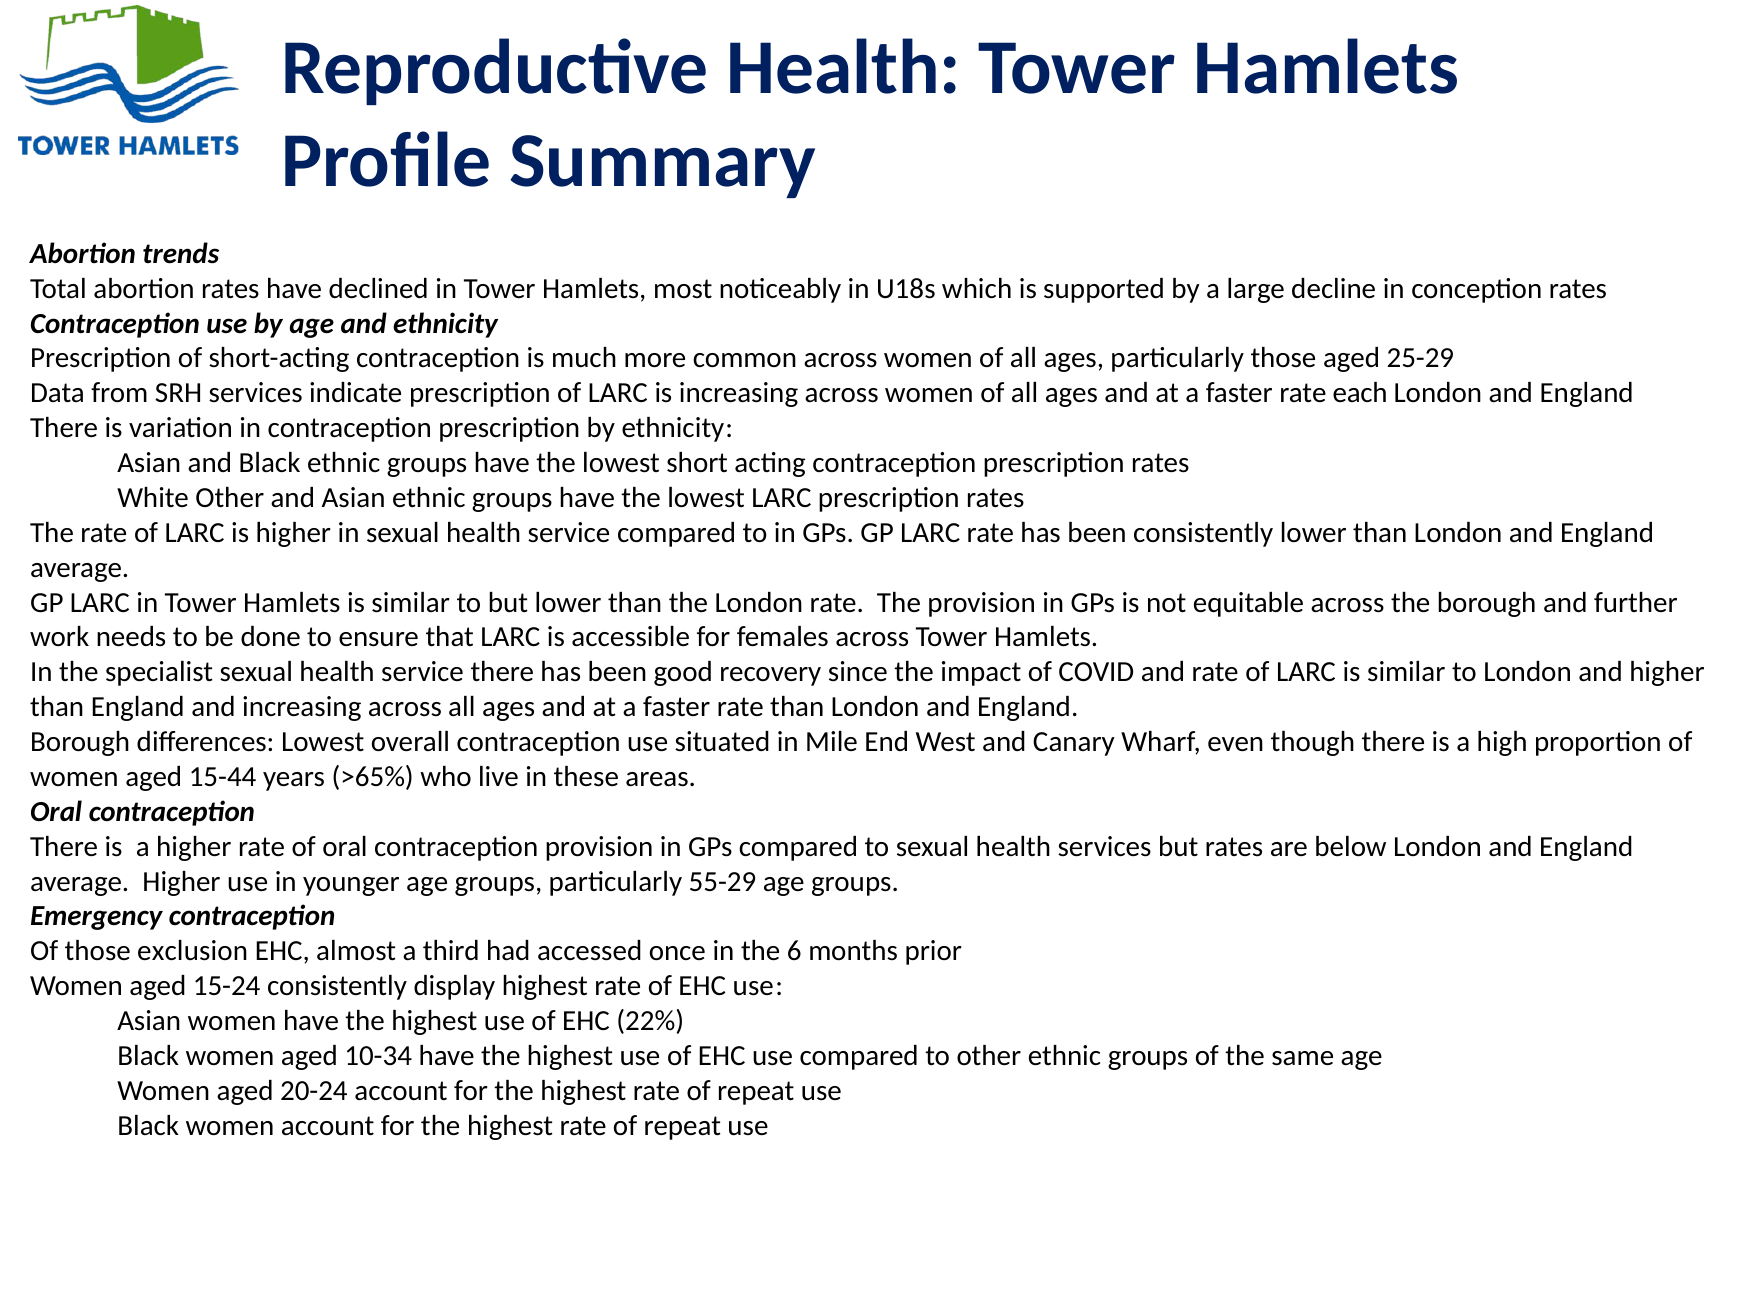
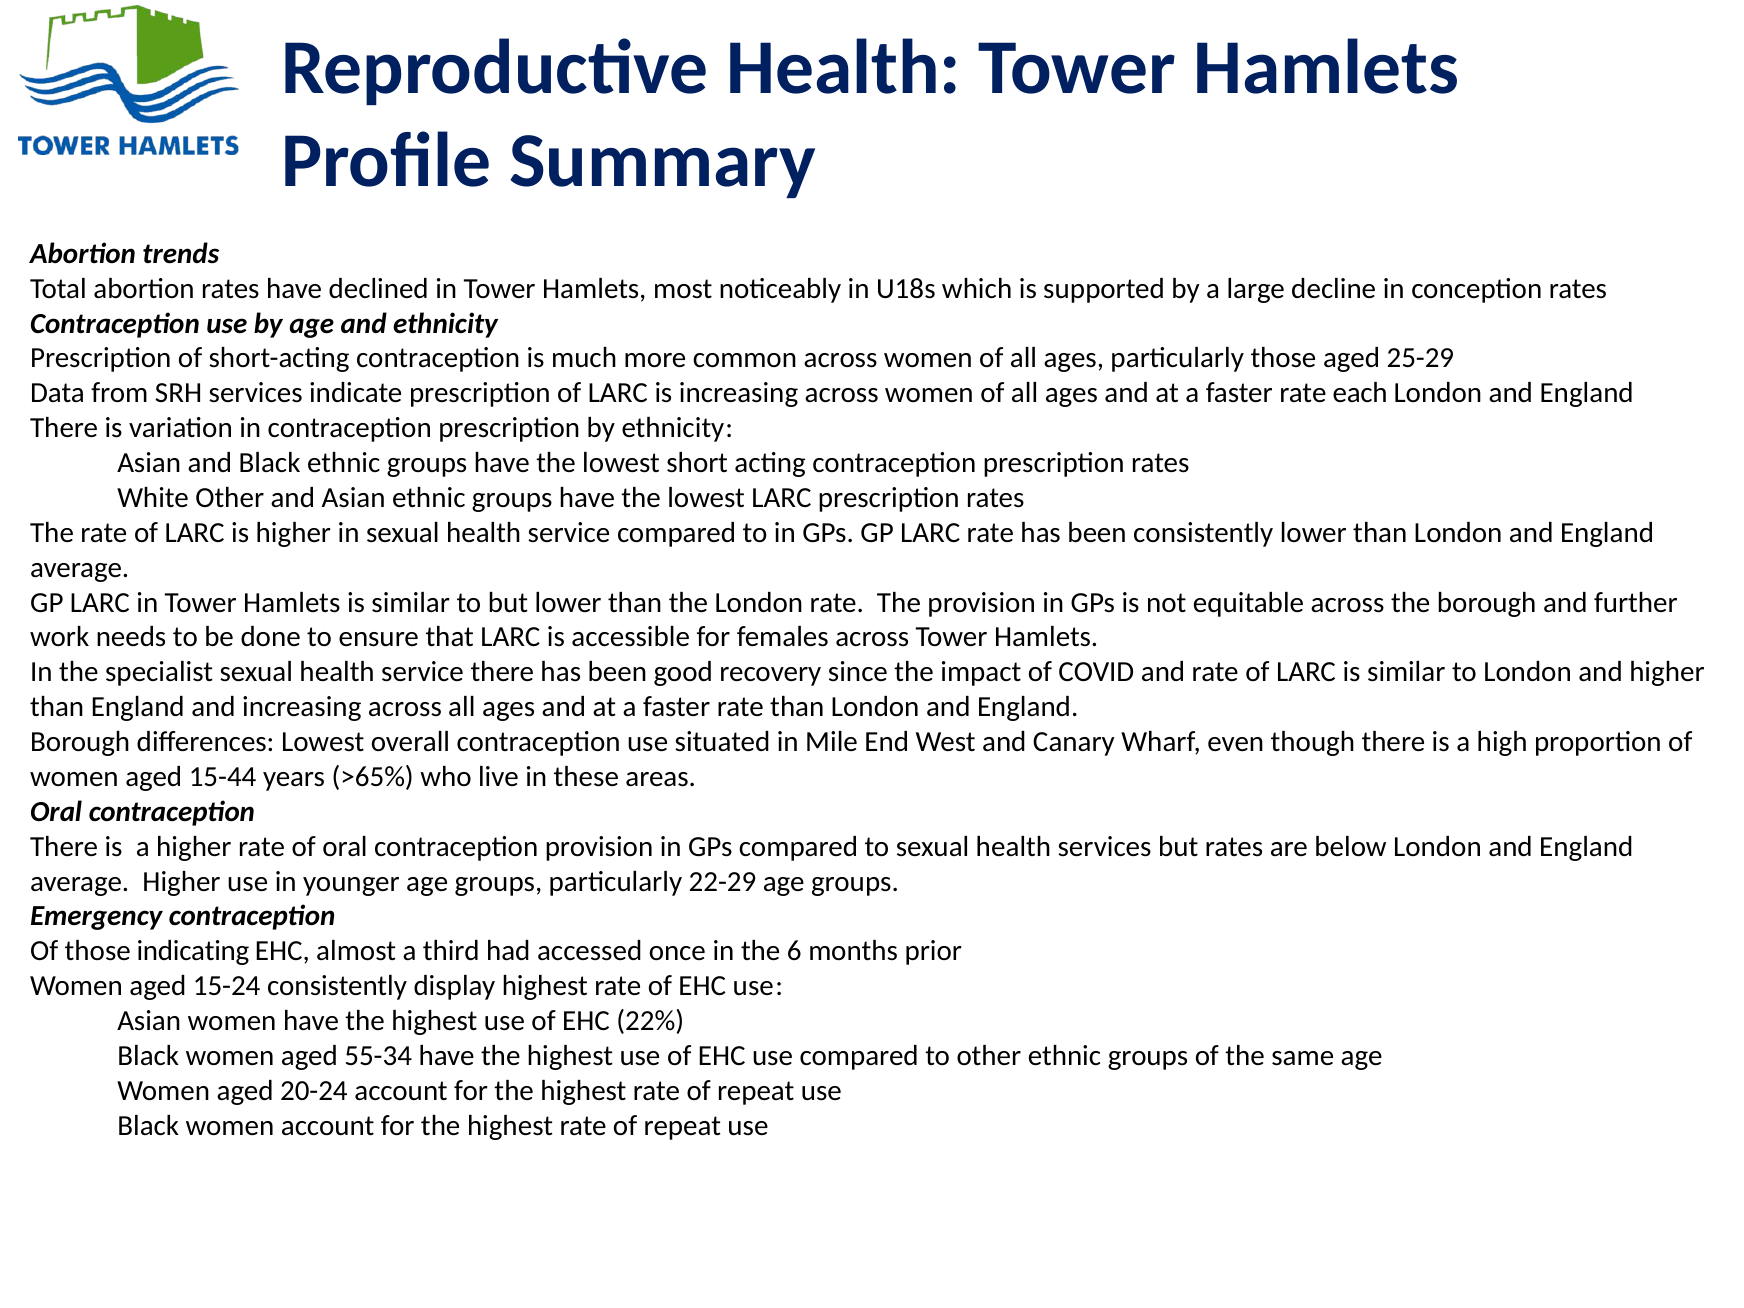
55-29: 55-29 -> 22-29
exclusion: exclusion -> indicating
10-34: 10-34 -> 55-34
